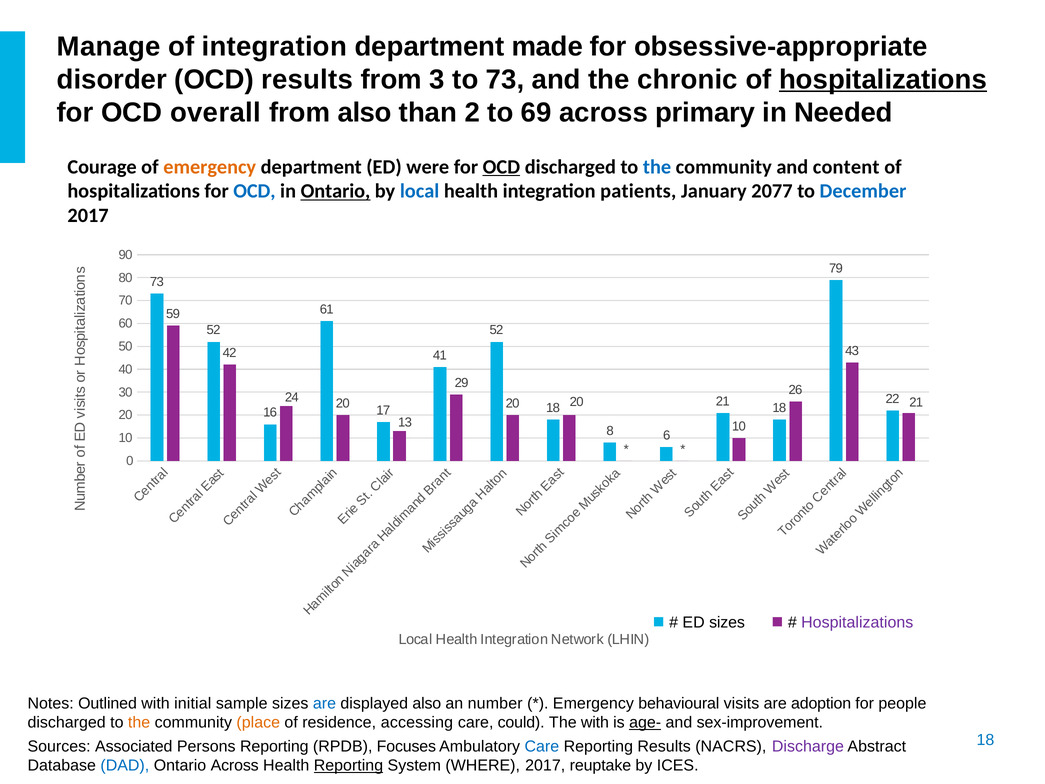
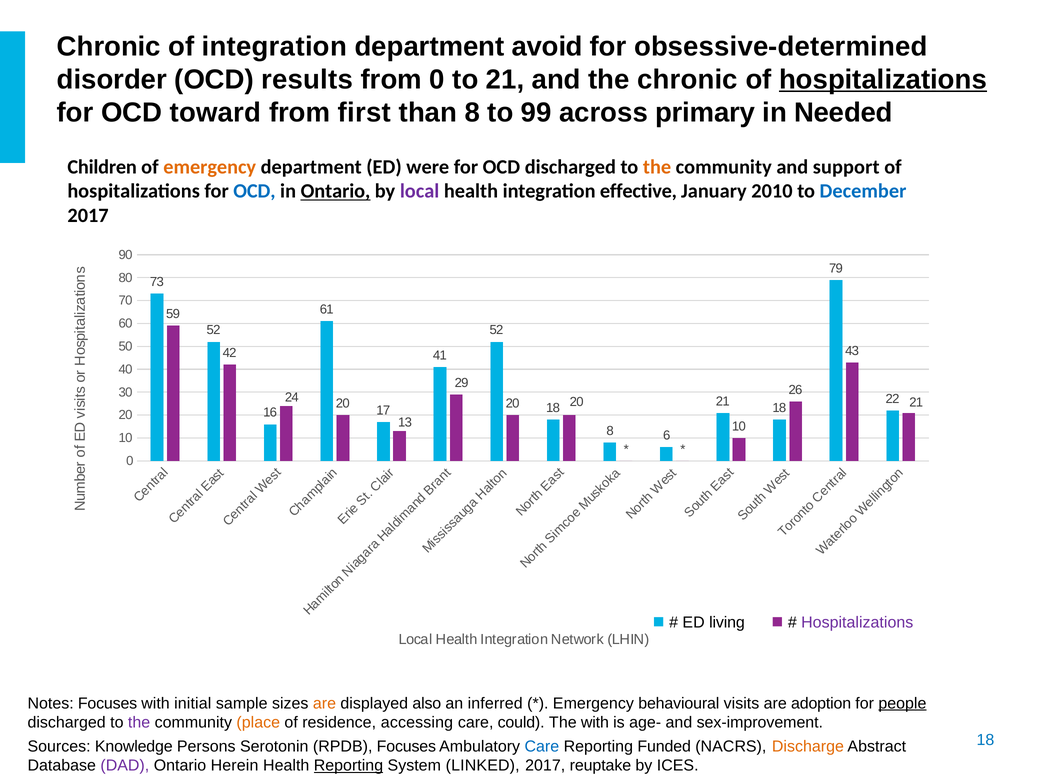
Manage at (109, 46): Manage -> Chronic
made: made -> avoid
obsessive-appropriate: obsessive-appropriate -> obsessive-determined
from 3: 3 -> 0
to 73: 73 -> 21
overall: overall -> toward
from also: also -> first
than 2: 2 -> 8
69: 69 -> 99
Courage: Courage -> Children
OCD at (501, 167) underline: present -> none
the at (657, 167) colour: blue -> orange
content: content -> support
local at (420, 191) colour: blue -> purple
patients: patients -> effective
2077: 2077 -> 2010
ED sizes: sizes -> living
Notes Outlined: Outlined -> Focuses
are at (324, 703) colour: blue -> orange
number: number -> inferred
people underline: none -> present
the at (139, 722) colour: orange -> purple
age- underline: present -> none
Associated: Associated -> Knowledge
Persons Reporting: Reporting -> Serotonin
Reporting Results: Results -> Funded
Discharge colour: purple -> orange
DAD colour: blue -> purple
Ontario Across: Across -> Herein
WHERE: WHERE -> LINKED
